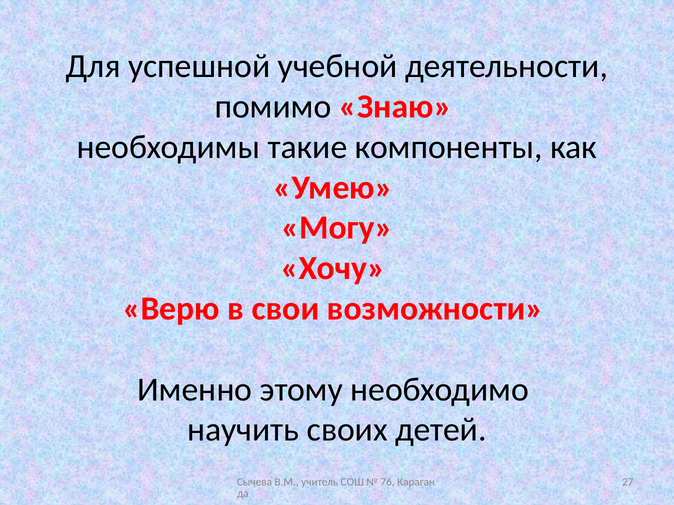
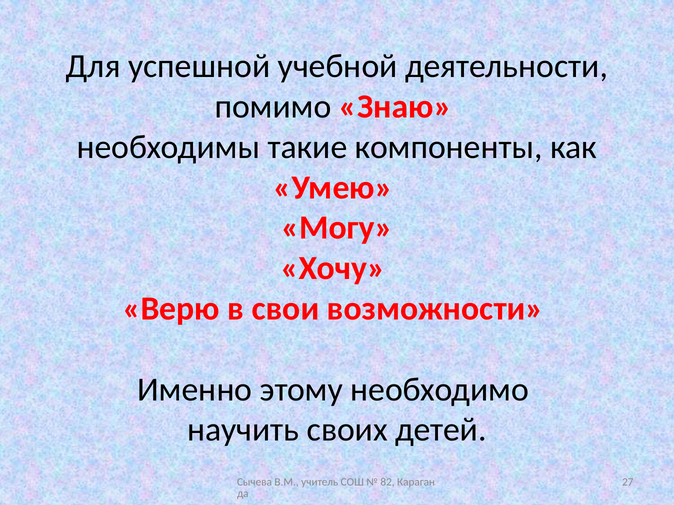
76: 76 -> 82
